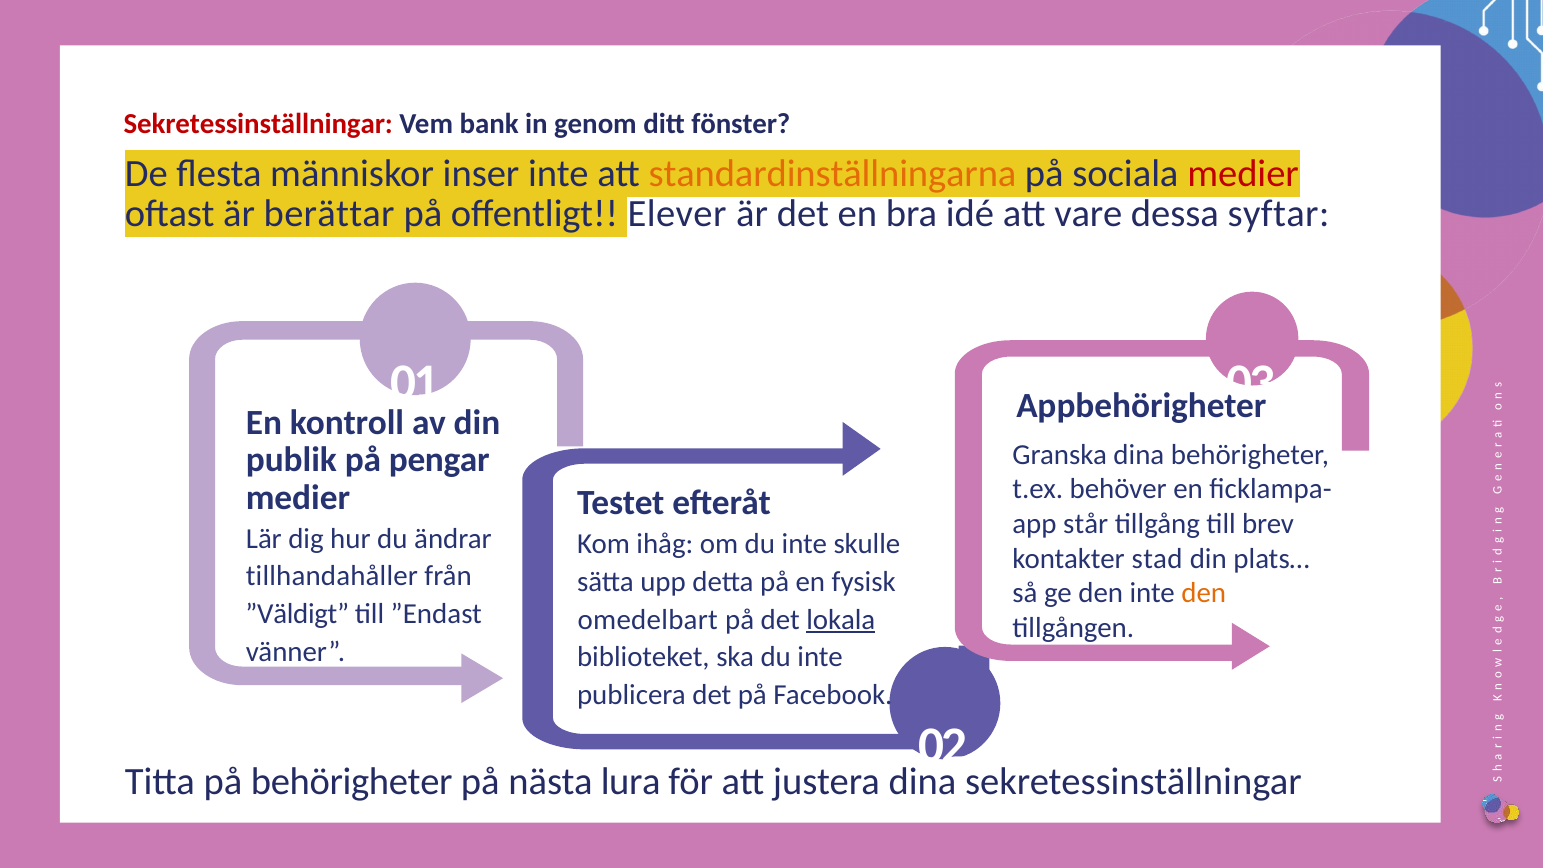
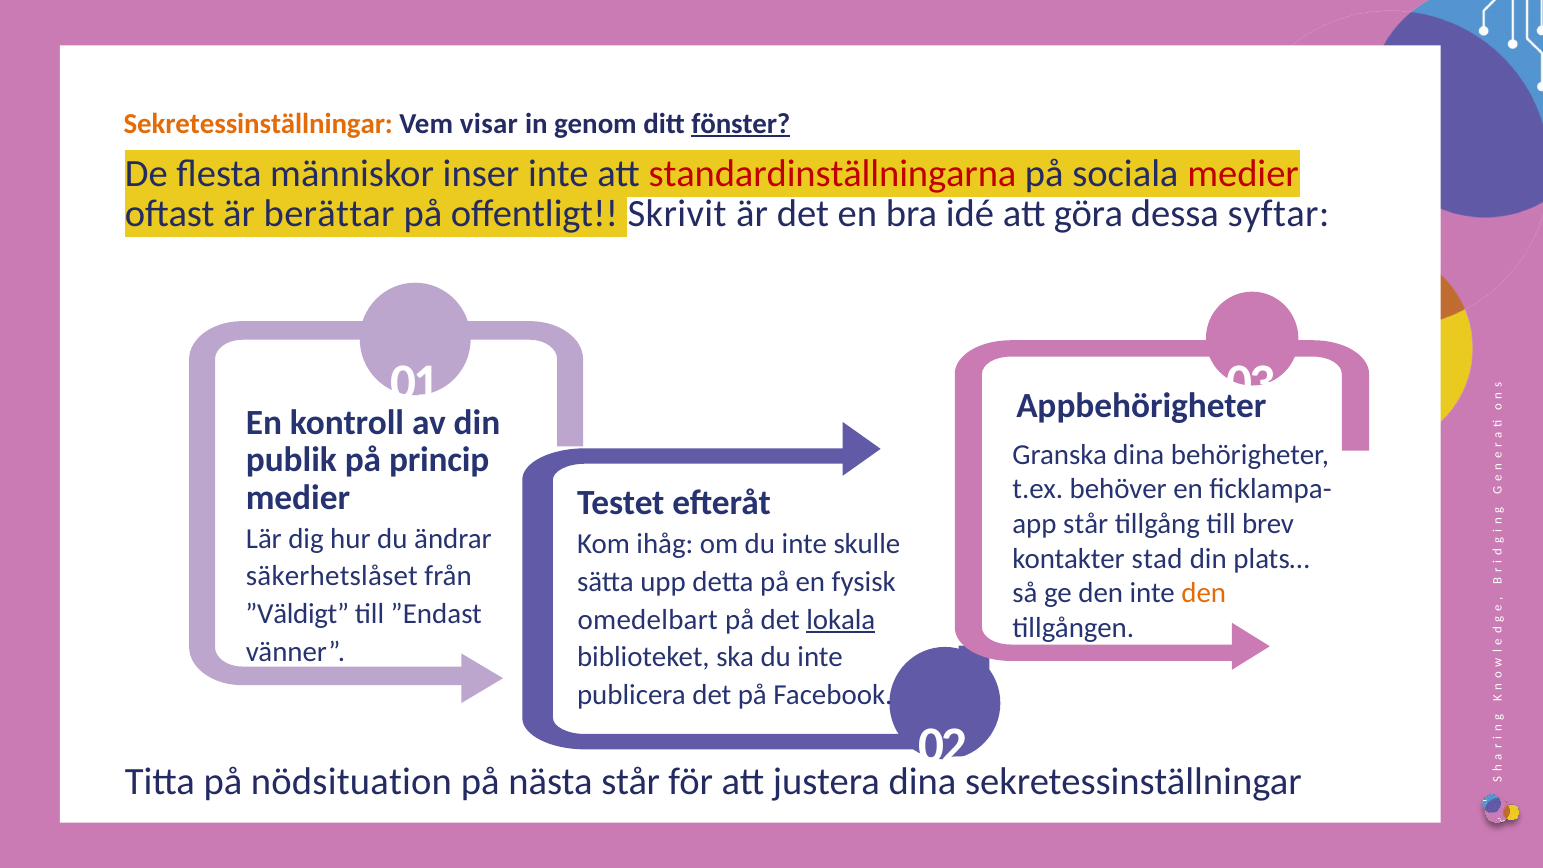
Sekretessinställningar at (258, 124) colour: red -> orange
bank: bank -> visar
fönster underline: none -> present
standardinställningarna colour: orange -> red
Elever: Elever -> Skrivit
vare: vare -> göra
pengar: pengar -> princip
tillhandahåller: tillhandahåller -> säkerhetslåset
på behörigheter: behörigheter -> nödsituation
nästa lura: lura -> står
